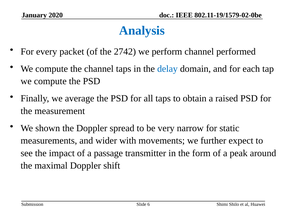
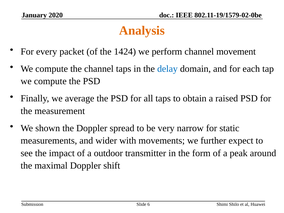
Analysis colour: blue -> orange
2742: 2742 -> 1424
performed: performed -> movement
passage: passage -> outdoor
